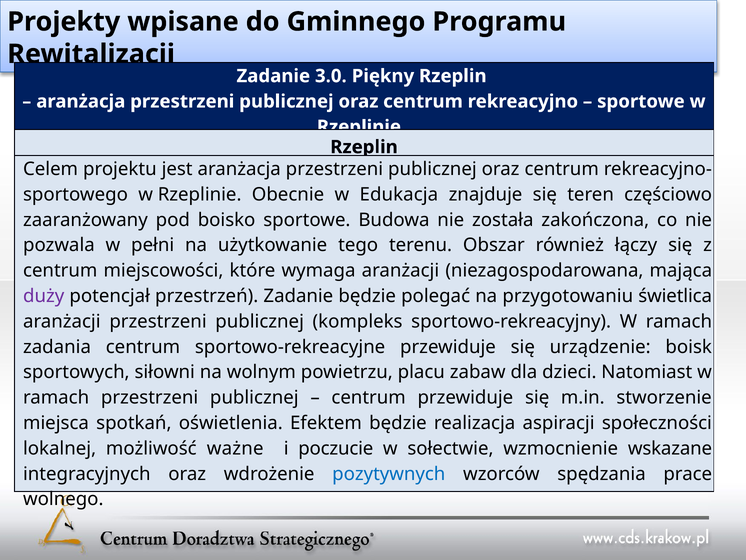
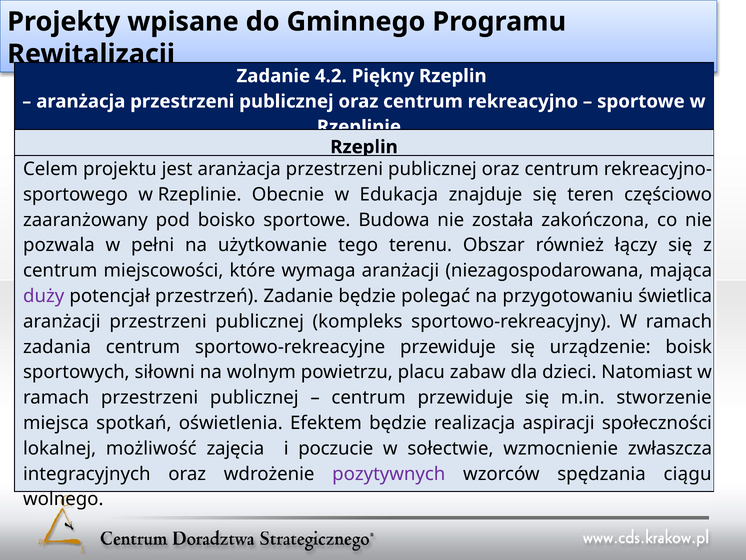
3.0: 3.0 -> 4.2
ważne: ważne -> zajęcia
wskazane: wskazane -> zwłaszcza
pozytywnych colour: blue -> purple
prace: prace -> ciągu
